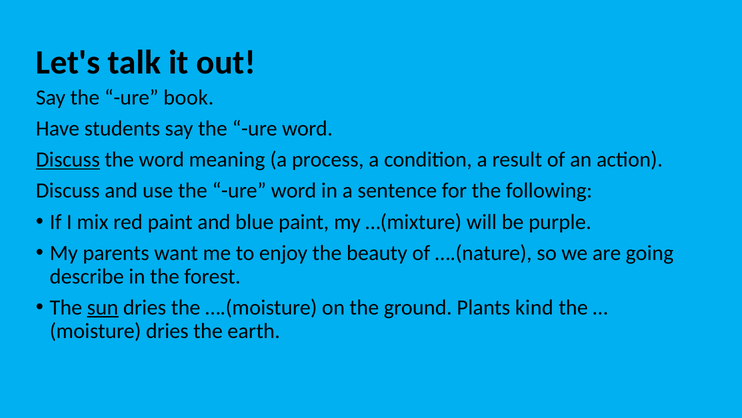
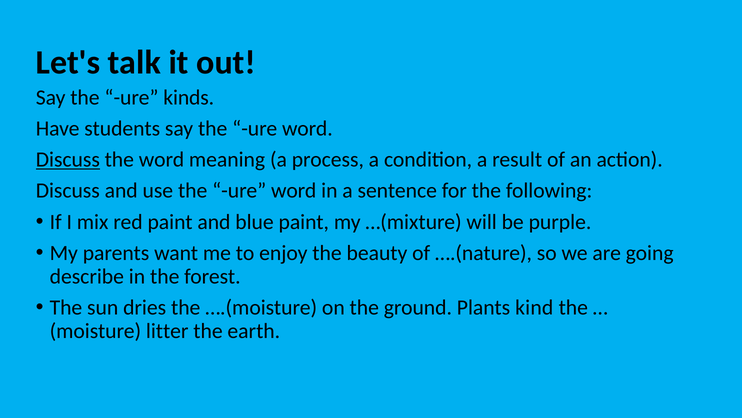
book: book -> kinds
sun underline: present -> none
dries at (167, 330): dries -> litter
